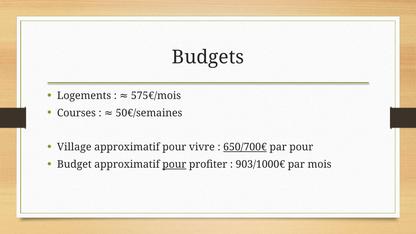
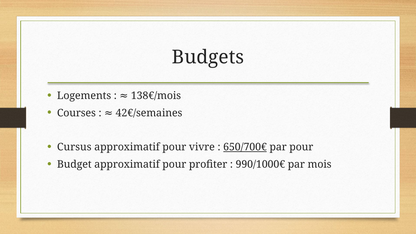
575€/mois: 575€/mois -> 138€/mois
50€/semaines: 50€/semaines -> 42€/semaines
Village: Village -> Cursus
pour at (174, 164) underline: present -> none
903/1000€: 903/1000€ -> 990/1000€
